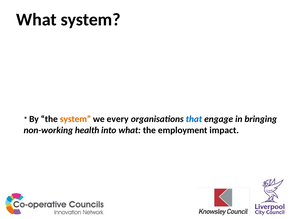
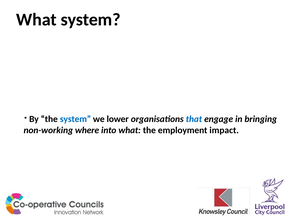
system at (75, 119) colour: orange -> blue
every: every -> lower
health: health -> where
